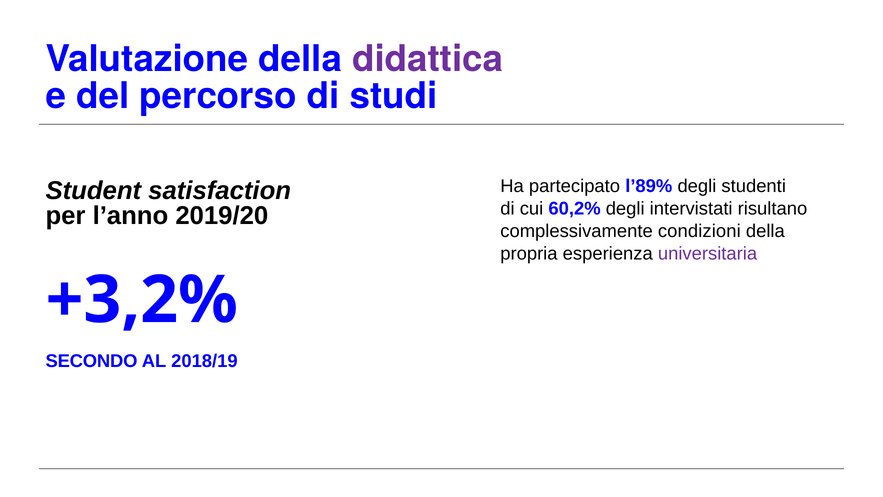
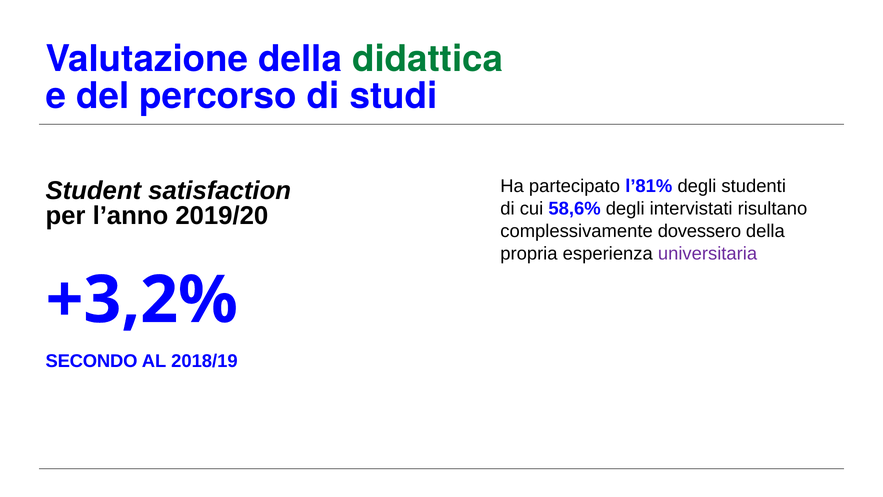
didattica colour: purple -> green
l’89%: l’89% -> l’81%
60,2%: 60,2% -> 58,6%
condizioni: condizioni -> dovessero
